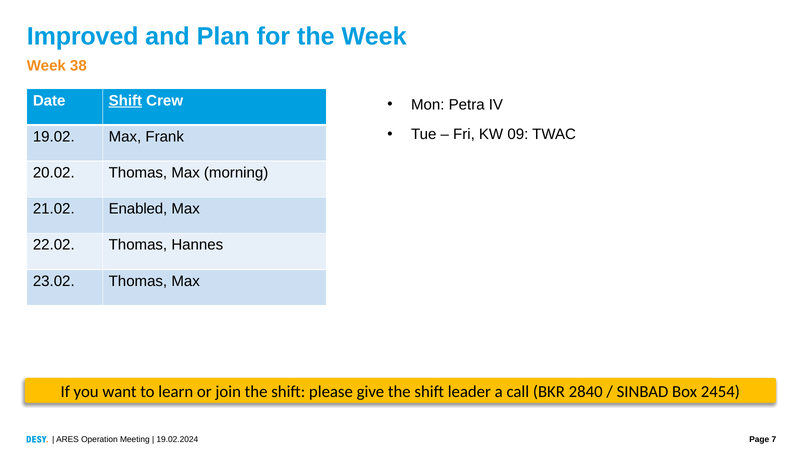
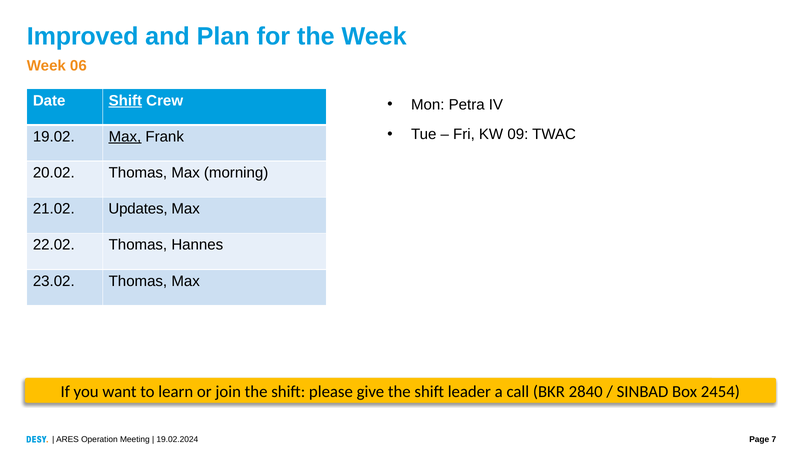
38: 38 -> 06
Max at (125, 137) underline: none -> present
Enabled: Enabled -> Updates
